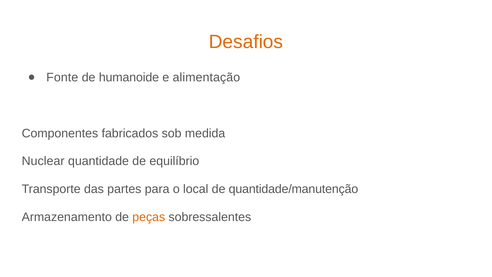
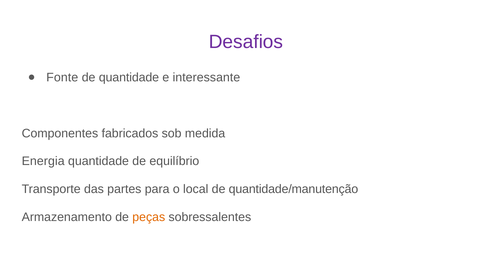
Desafios colour: orange -> purple
de humanoide: humanoide -> quantidade
alimentação: alimentação -> interessante
Nuclear: Nuclear -> Energia
